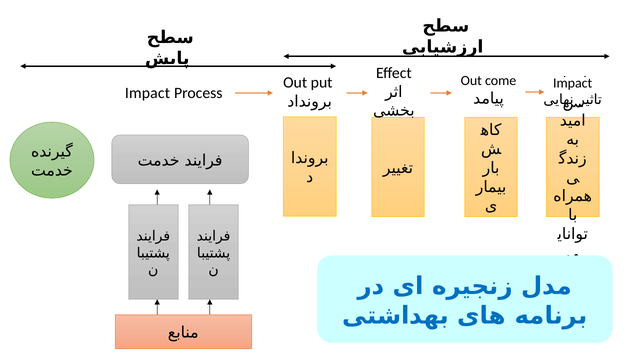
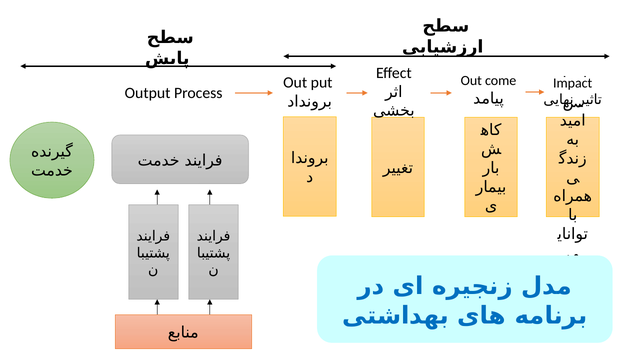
Impact at (147, 93): Impact -> Output
